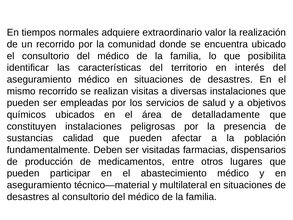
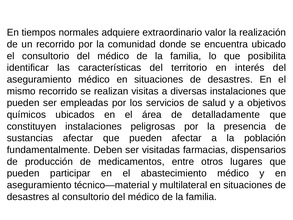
sustancias calidad: calidad -> afectar
